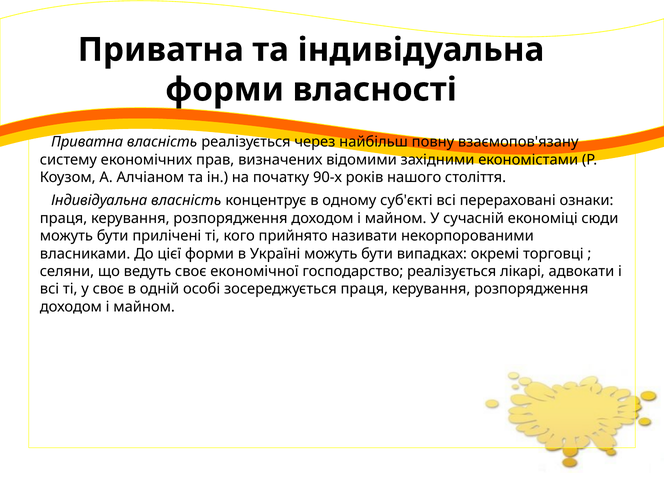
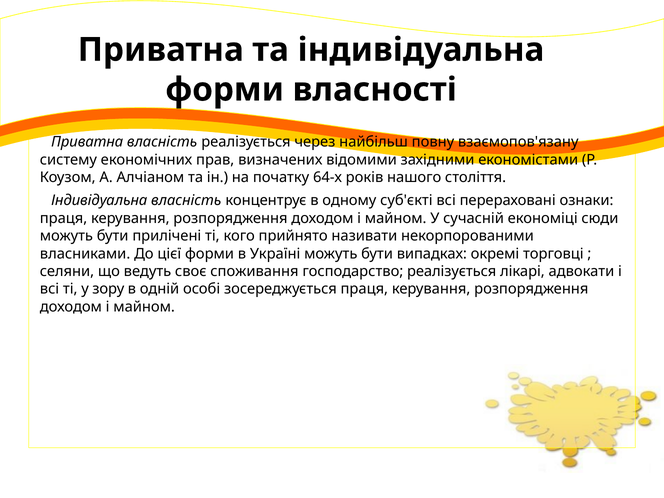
90-х: 90-х -> 64-х
економічної: економічної -> споживання
у своє: своє -> зору
